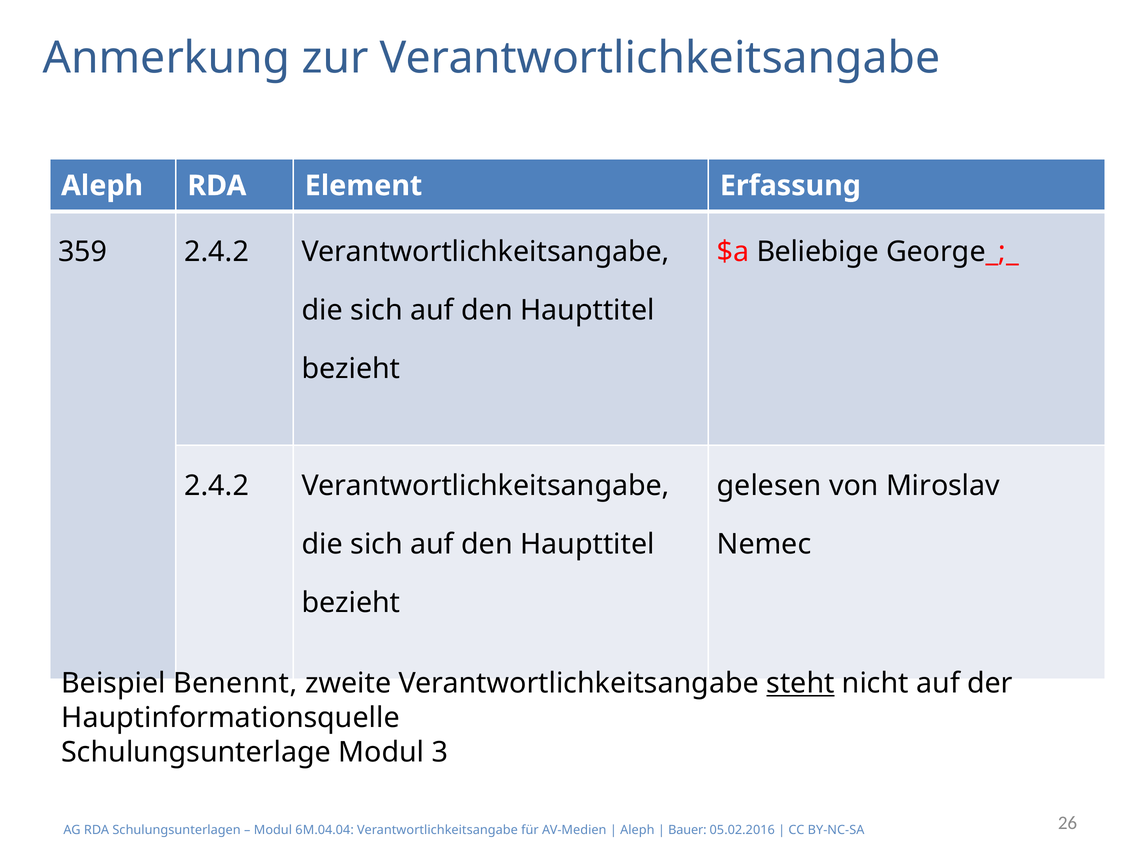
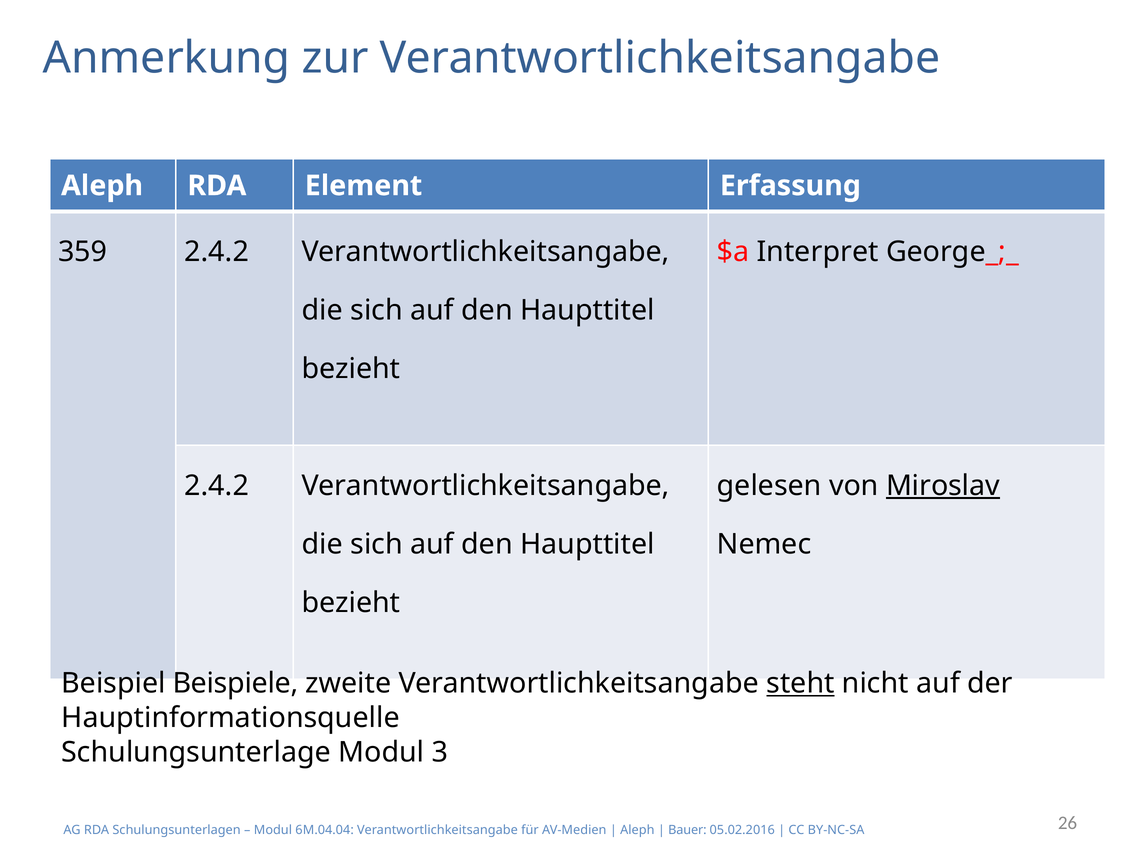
Beliebige: Beliebige -> Interpret
Miroslav underline: none -> present
Benennt: Benennt -> Beispiele
